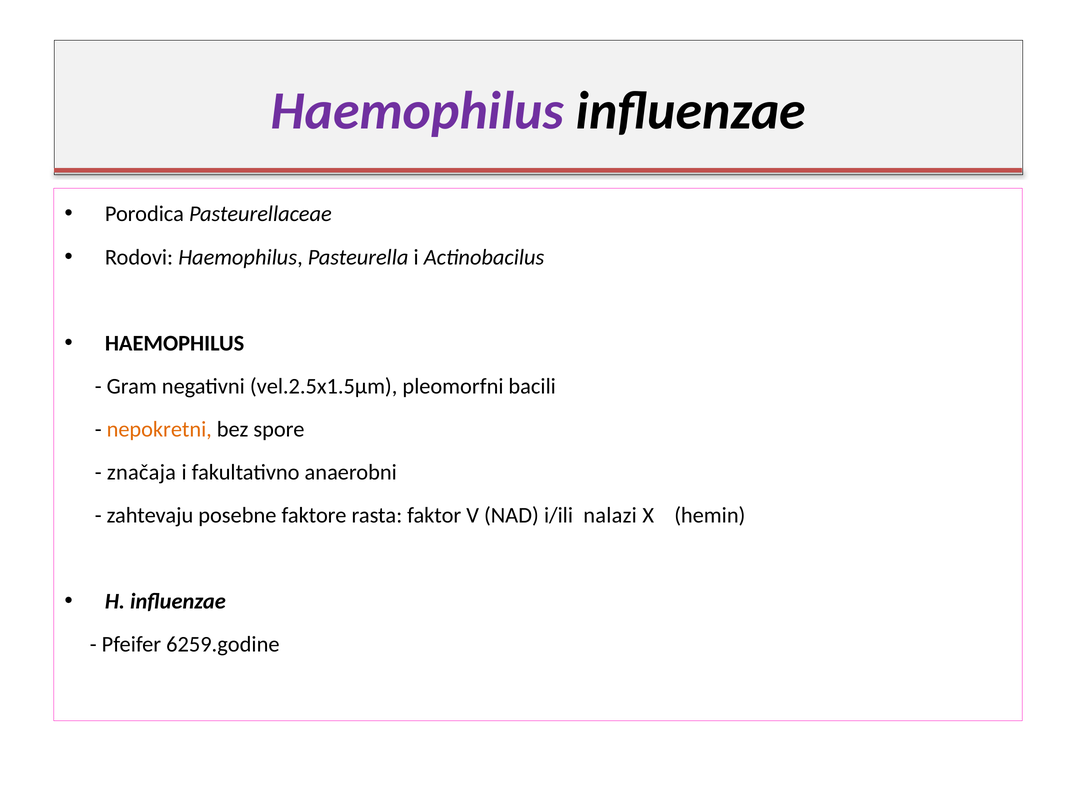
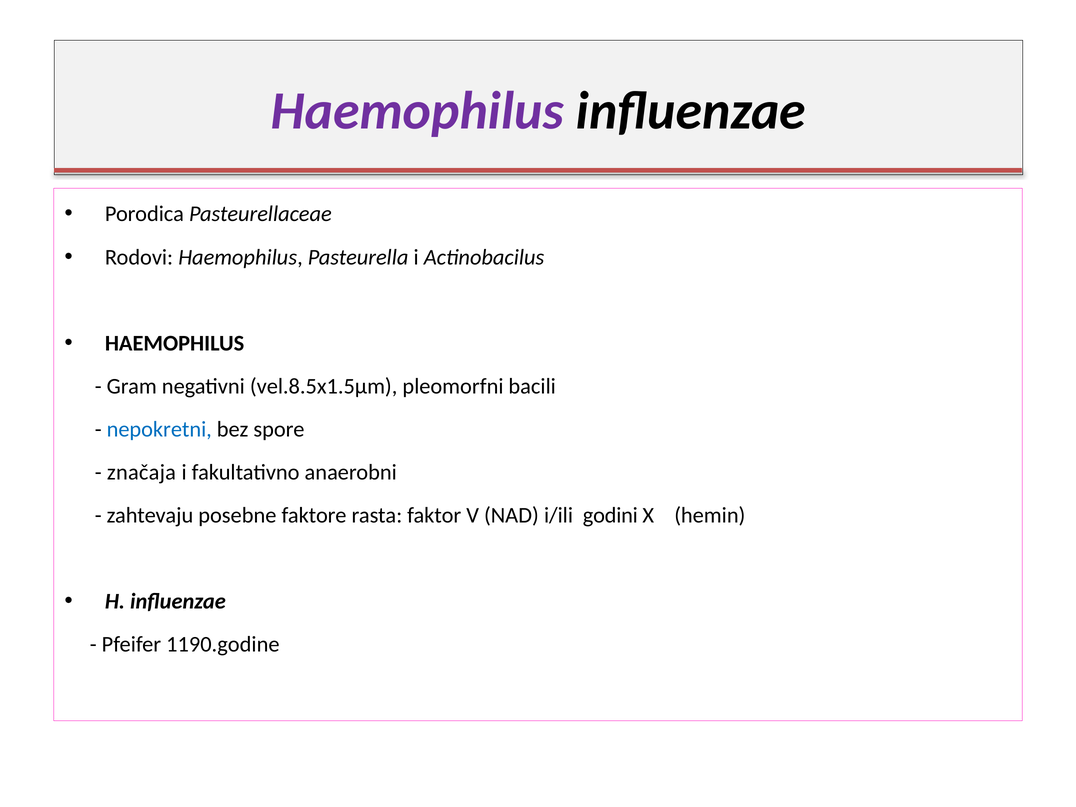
vel.2.5x1.5µm: vel.2.5x1.5µm -> vel.8.5x1.5µm
nepokretni colour: orange -> blue
nalazi: nalazi -> godini
6259.godine: 6259.godine -> 1190.godine
